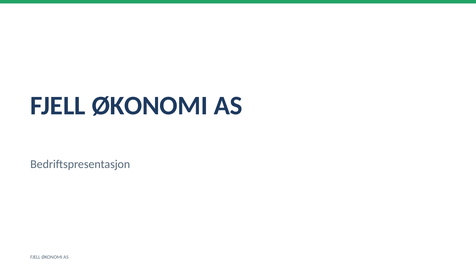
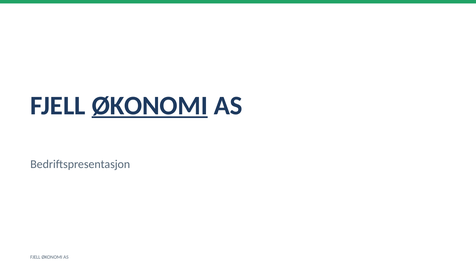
ØKONOMI at (150, 106) underline: none -> present
